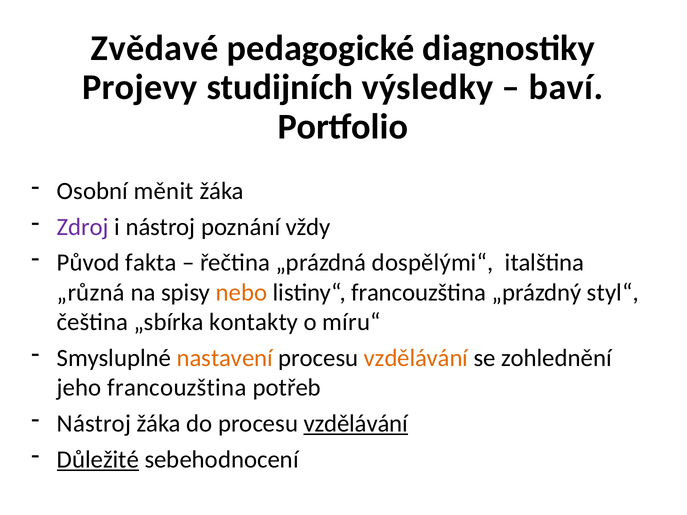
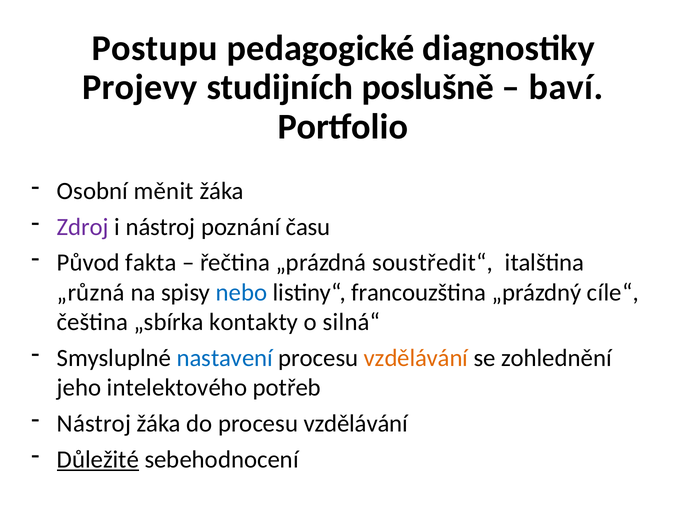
Zvědavé: Zvědavé -> Postupu
výsledky: výsledky -> poslušně
vždy: vždy -> času
dospělými“: dospělými“ -> soustředit“
nebo colour: orange -> blue
styl“: styl“ -> cíle“
míru“: míru“ -> silná“
nastavení colour: orange -> blue
jeho francouzština: francouzština -> intelektového
vzdělávání at (356, 424) underline: present -> none
